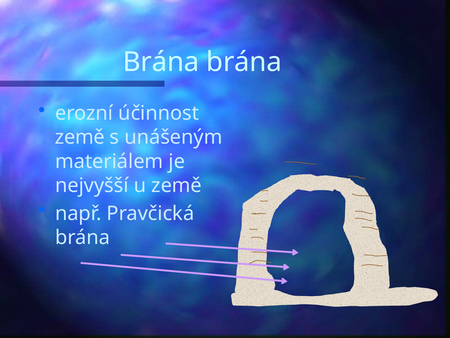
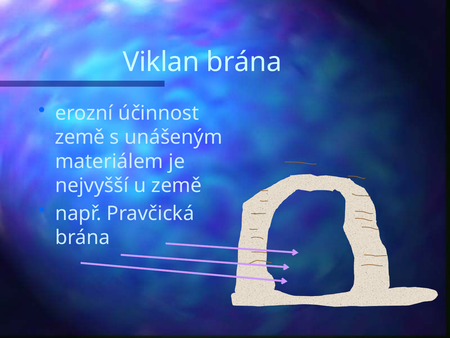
Brána at (161, 62): Brána -> Viklan
